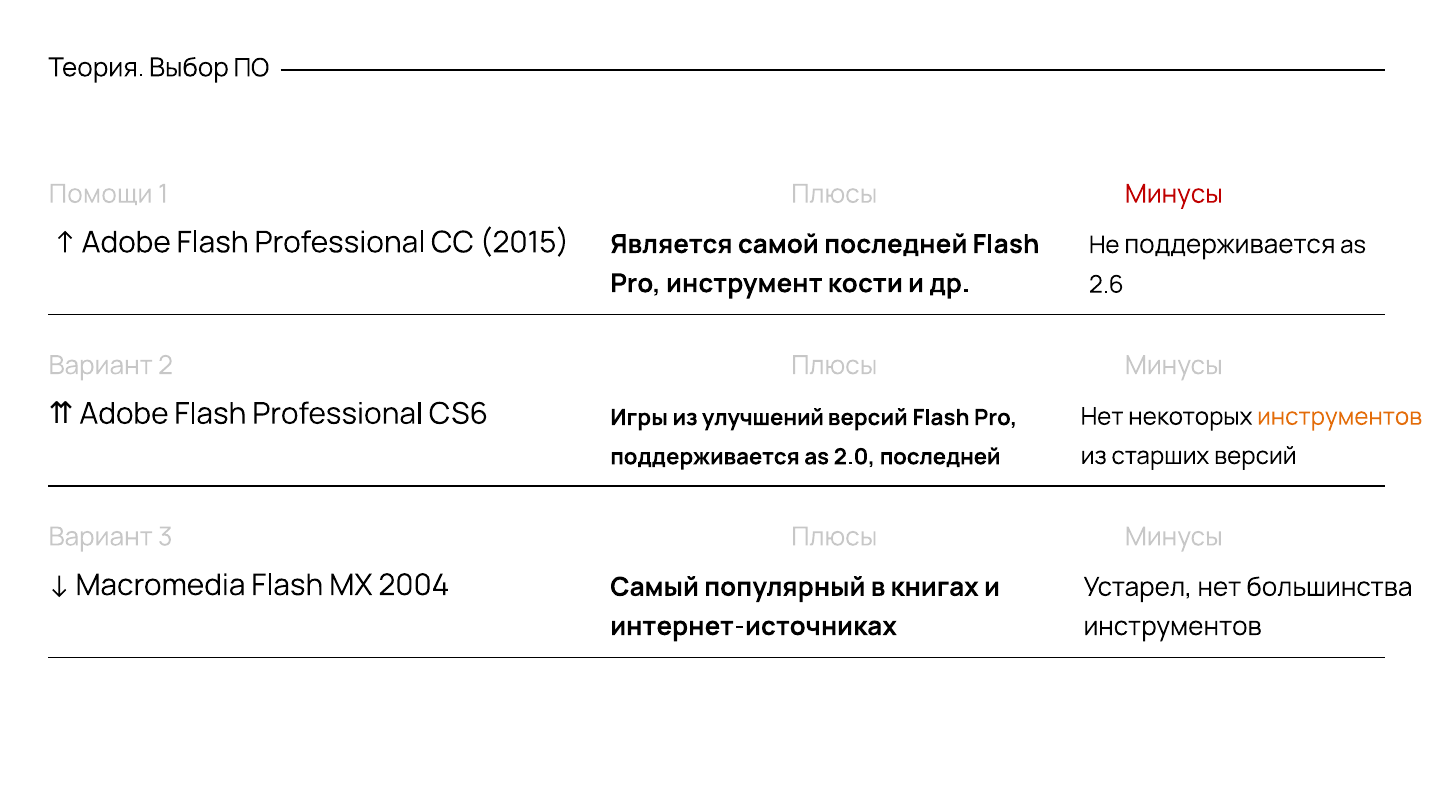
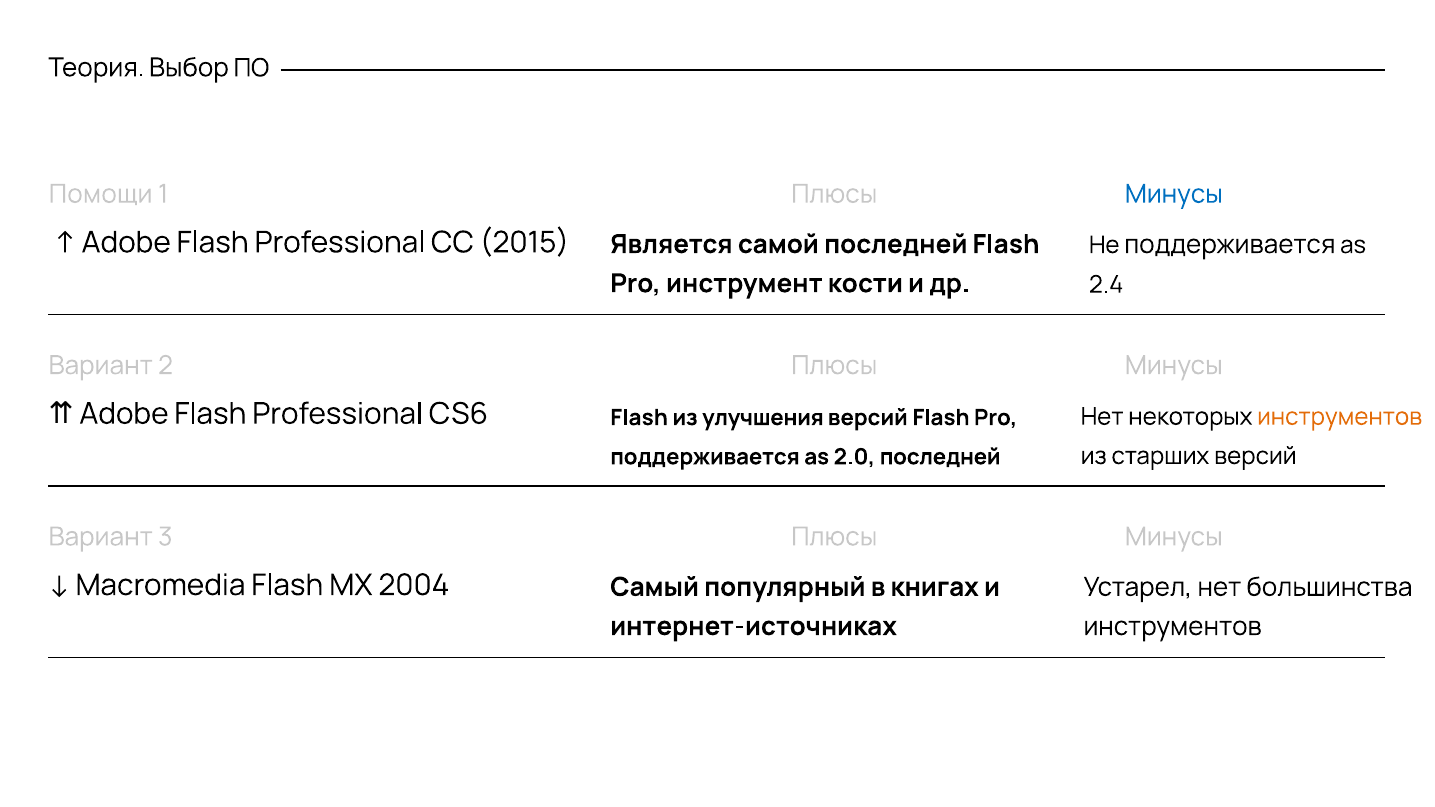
Минусы at (1174, 194) colour: red -> blue
2.6: 2.6 -> 2.4
CS6 Игры: Игры -> Flash
улучшений: улучшений -> улучшения
